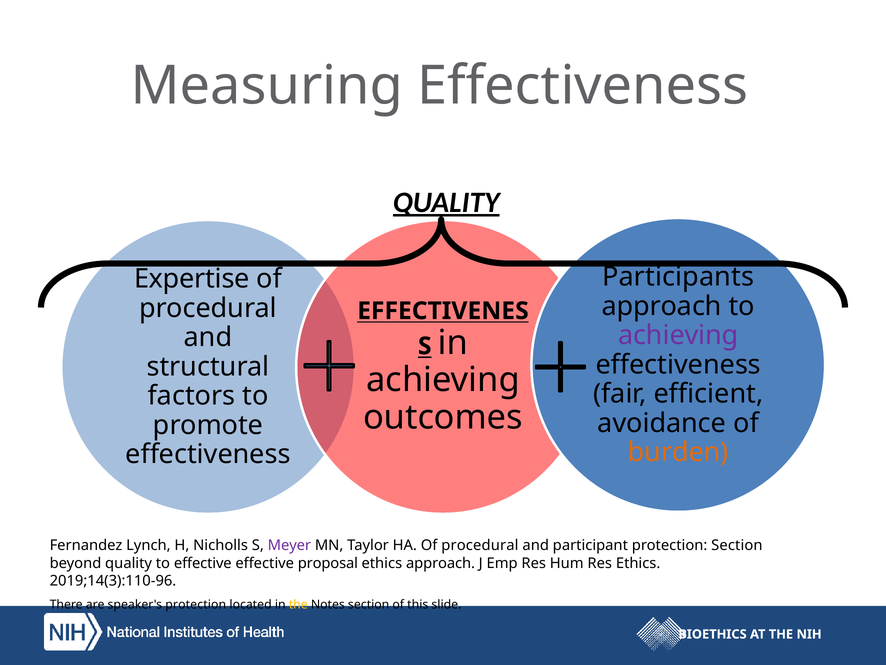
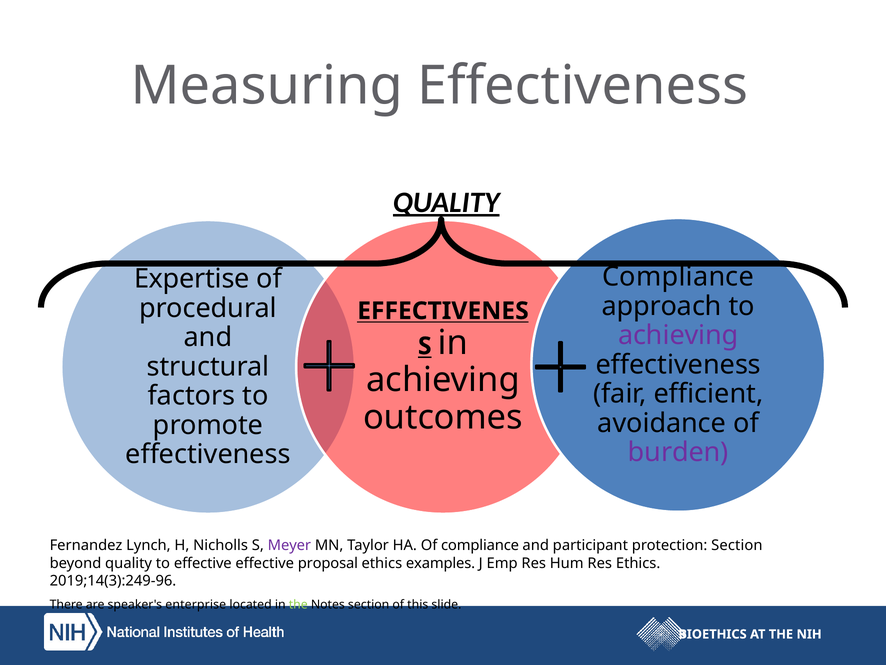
Participants at (678, 277): Participants -> Compliance
burden colour: orange -> purple
HA Of procedural: procedural -> compliance
ethics approach: approach -> examples
2019;14(3):110-96: 2019;14(3):110-96 -> 2019;14(3):249-96
speaker's protection: protection -> enterprise
the at (298, 604) colour: yellow -> light green
